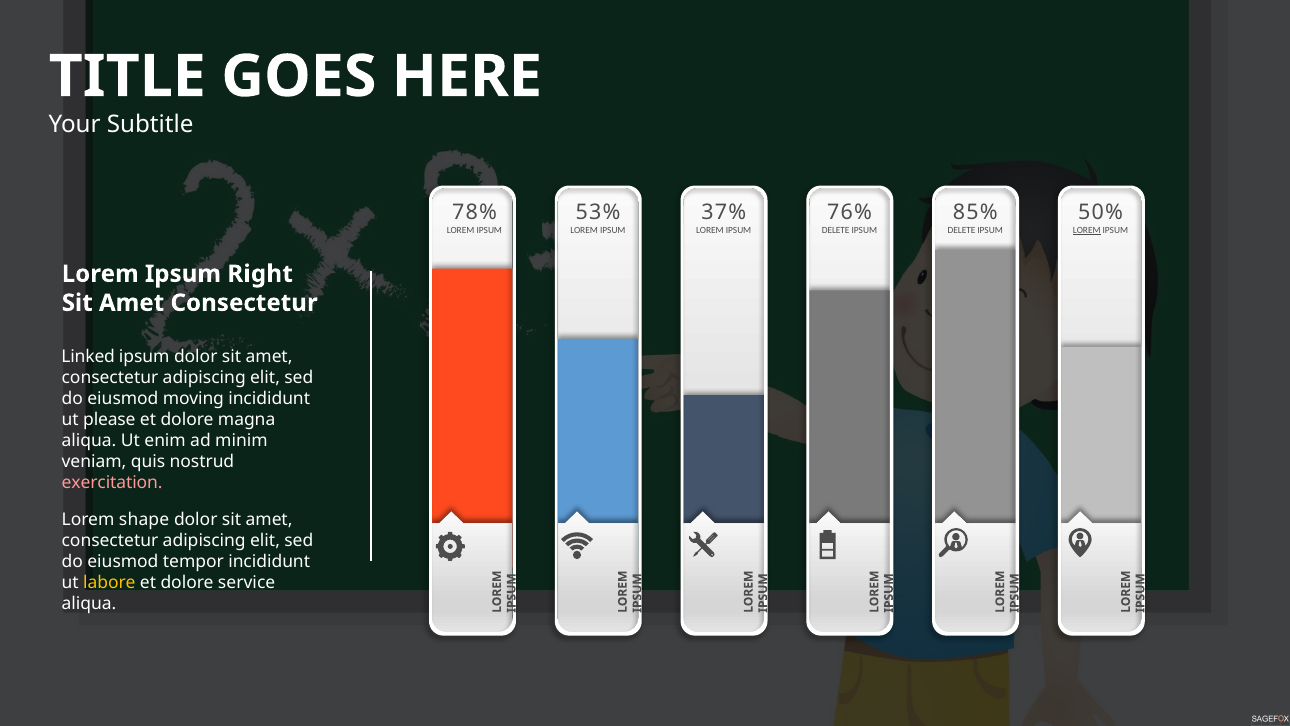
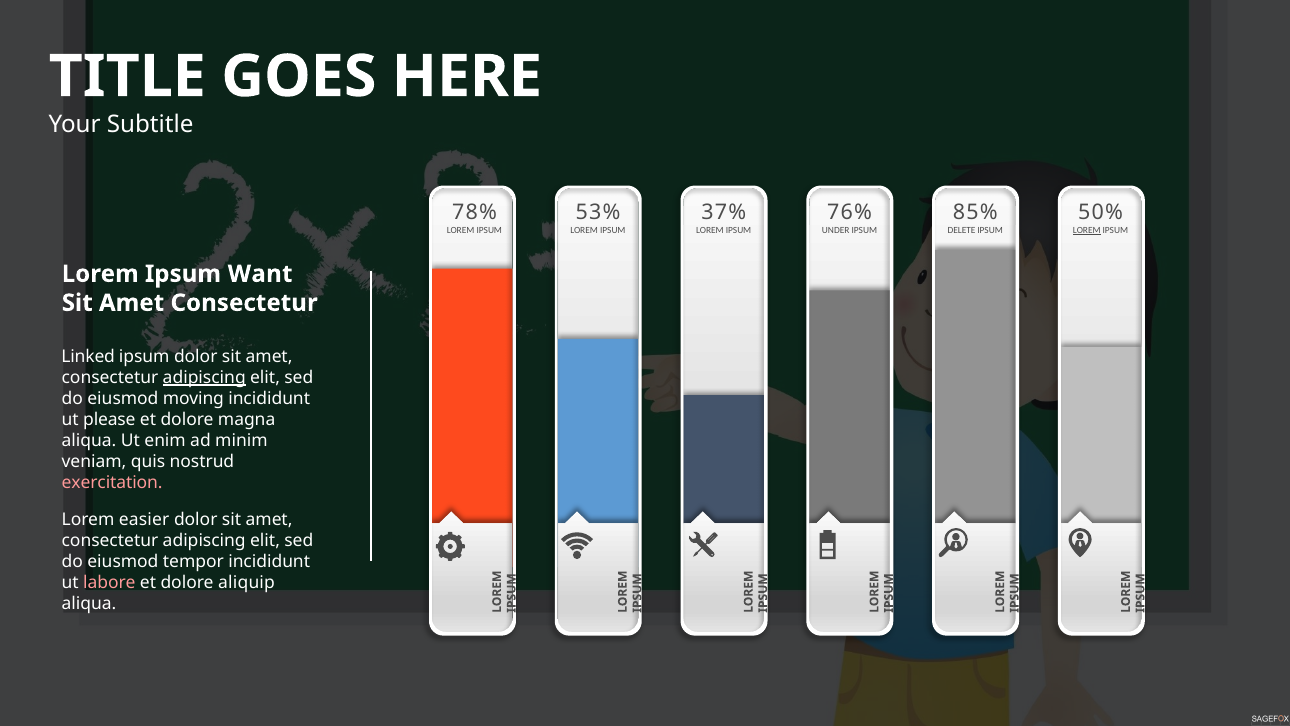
DELETE at (836, 230): DELETE -> UNDER
Right: Right -> Want
adipiscing at (204, 377) underline: none -> present
shape: shape -> easier
labore colour: yellow -> pink
service: service -> aliquip
